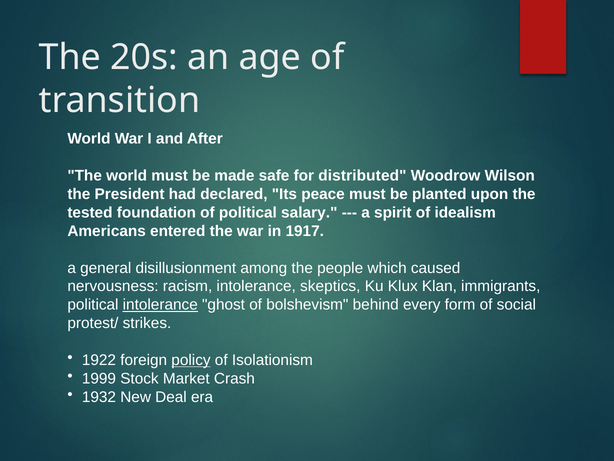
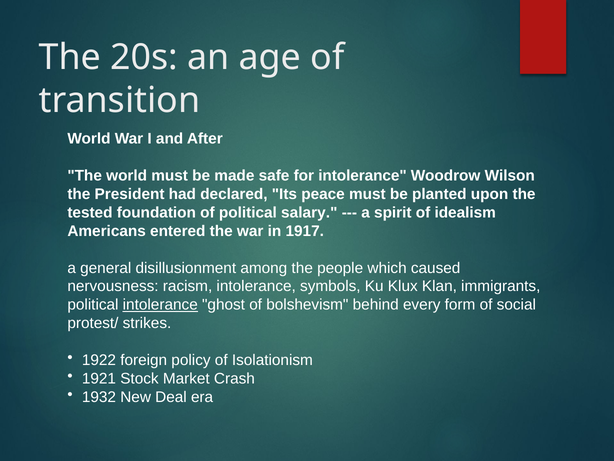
for distributed: distributed -> intolerance
skeptics: skeptics -> symbols
policy underline: present -> none
1999: 1999 -> 1921
